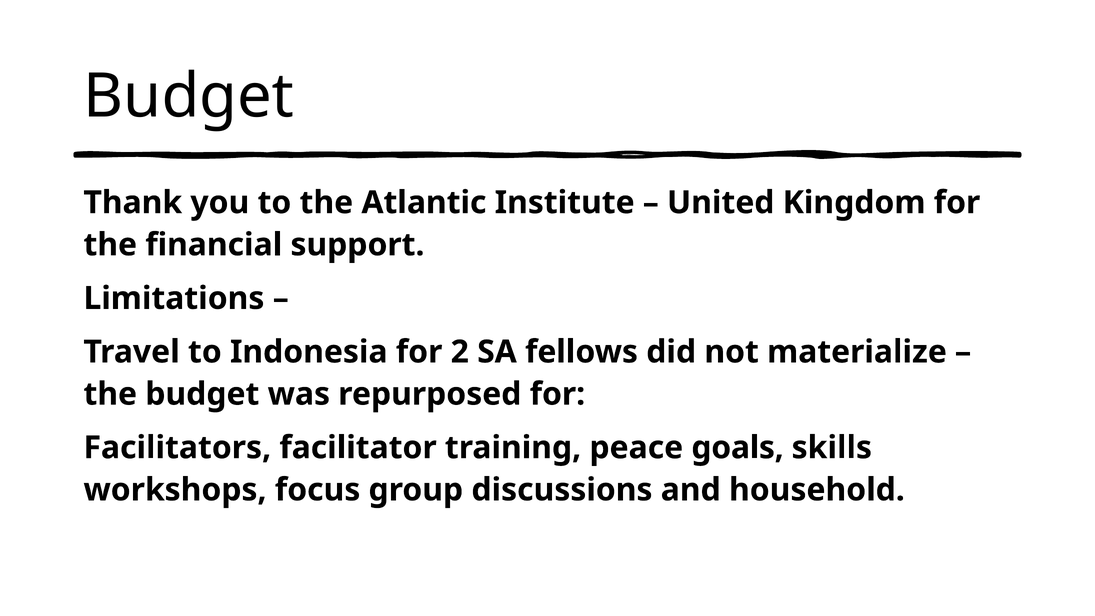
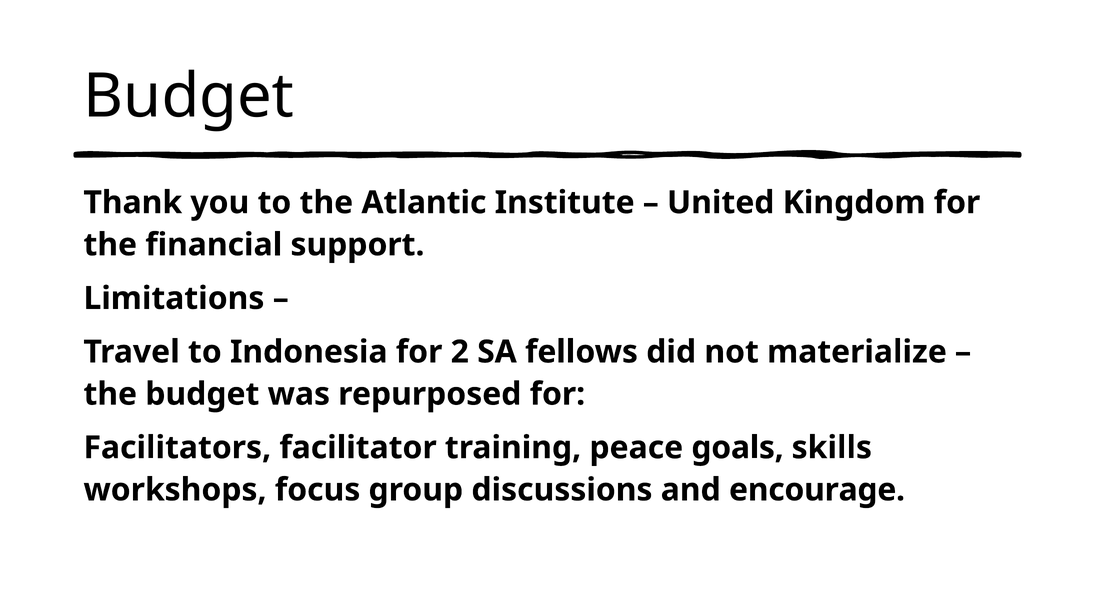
household: household -> encourage
